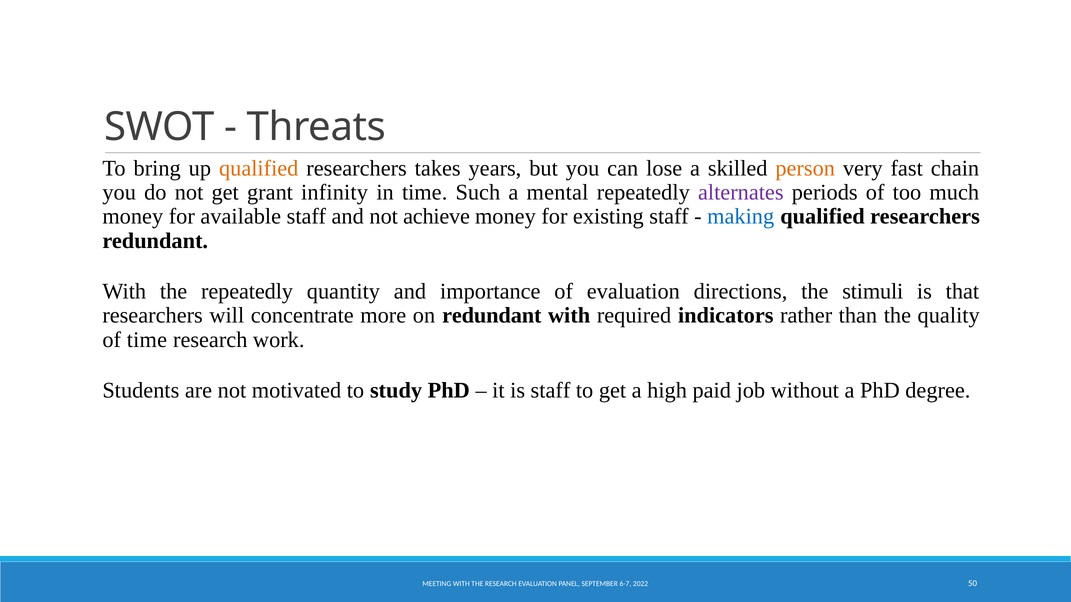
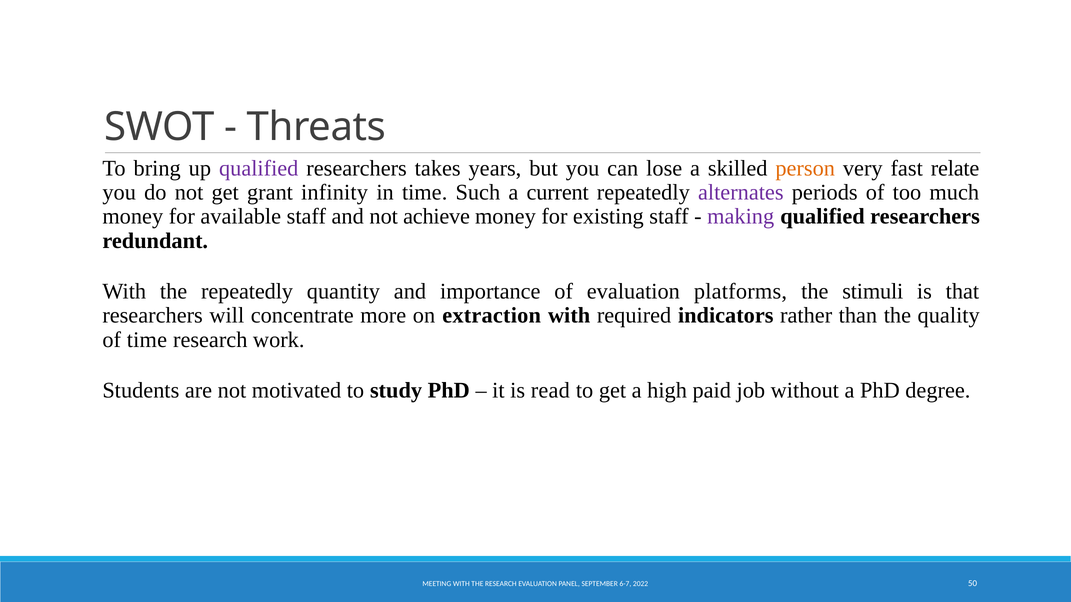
qualified at (259, 169) colour: orange -> purple
chain: chain -> relate
mental: mental -> current
making colour: blue -> purple
directions: directions -> platforms
on redundant: redundant -> extraction
is staff: staff -> read
